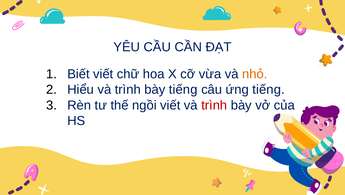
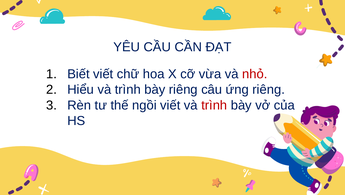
nhỏ colour: orange -> red
bày tiếng: tiếng -> riêng
ứng tiếng: tiếng -> riêng
